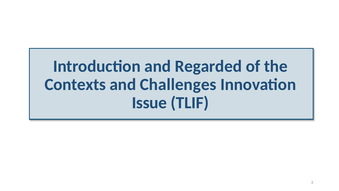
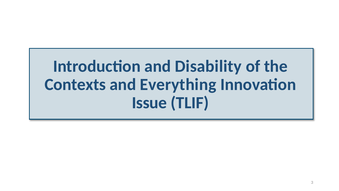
Regarded: Regarded -> Disability
Challenges: Challenges -> Everything
